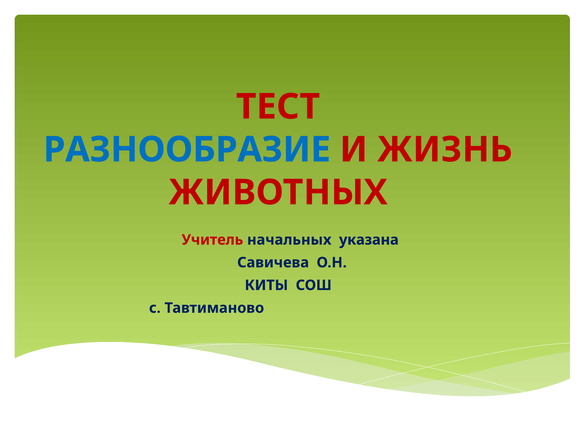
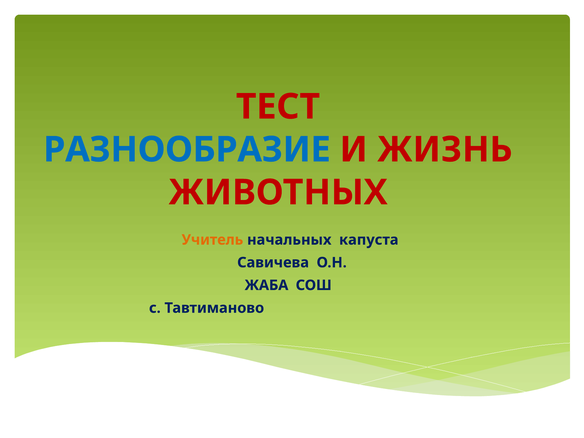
Учитель colour: red -> orange
указана: указана -> капуста
КИТЫ: КИТЫ -> ЖАБА
